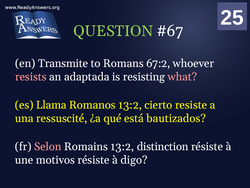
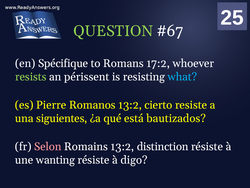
Transmite: Transmite -> Spécifique
67:2: 67:2 -> 17:2
resists colour: pink -> light green
adaptada: adaptada -> périssent
what colour: pink -> light blue
Llama: Llama -> Pierre
ressuscité: ressuscité -> siguientes
motivos: motivos -> wanting
